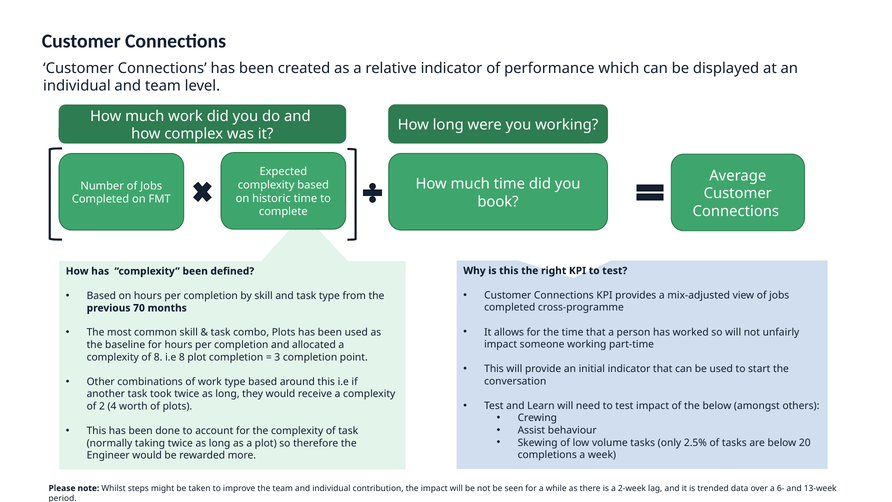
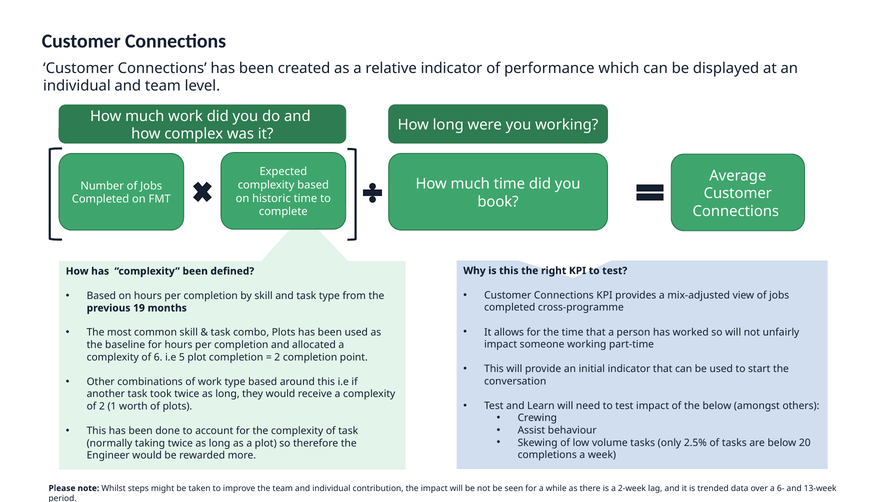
70: 70 -> 19
of 8: 8 -> 6
i.e 8: 8 -> 5
3 at (277, 357): 3 -> 2
4: 4 -> 1
